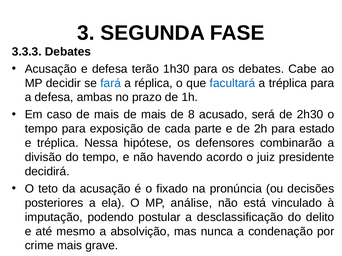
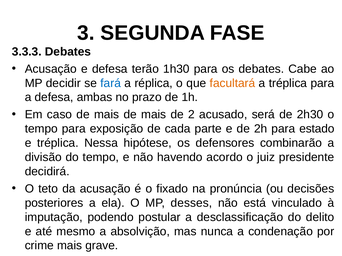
facultará colour: blue -> orange
8: 8 -> 2
análise: análise -> desses
